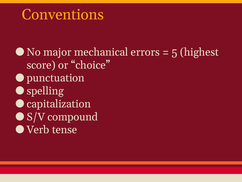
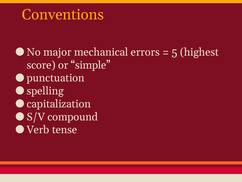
choice: choice -> simple
